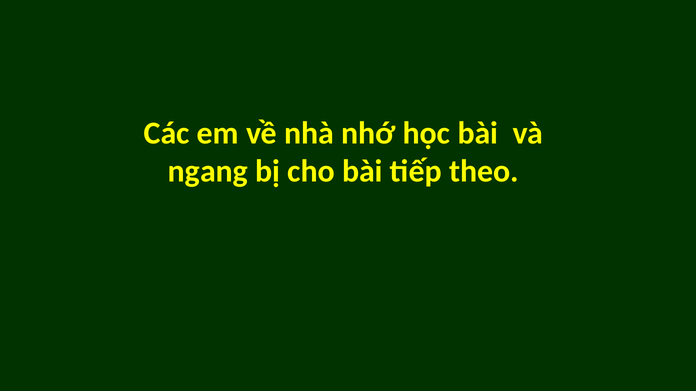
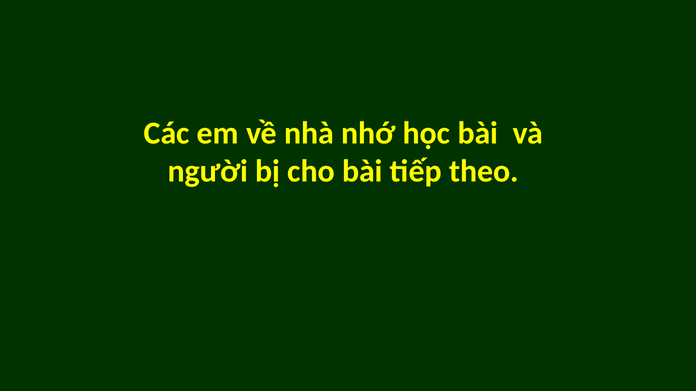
ngang: ngang -> người
